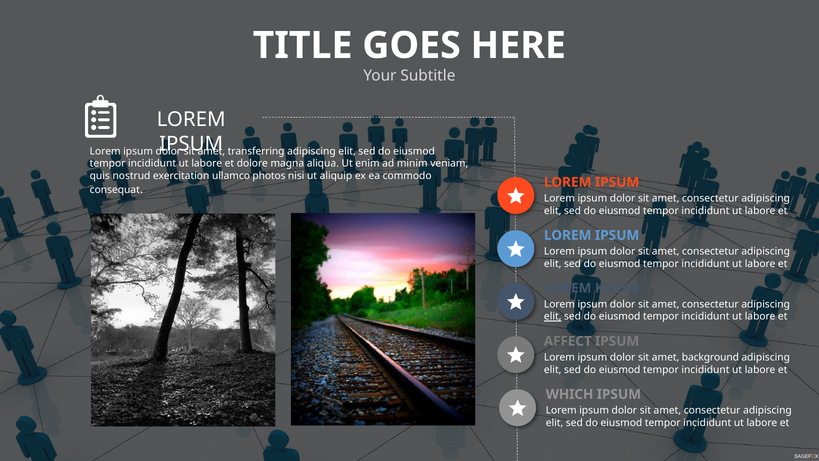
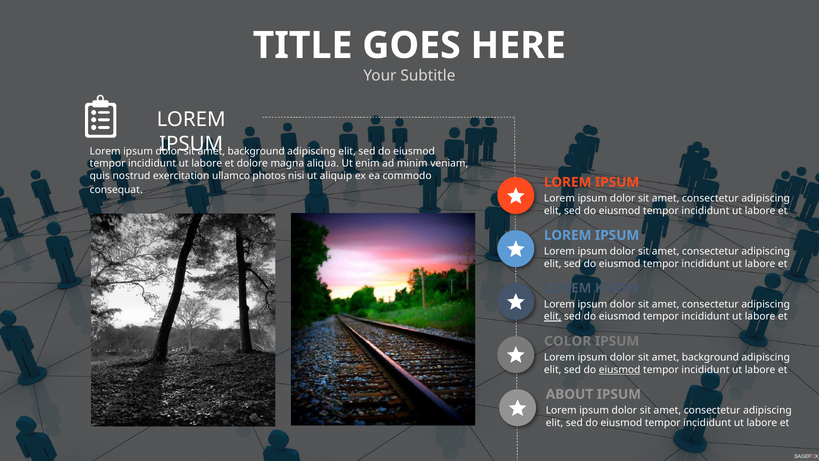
transferring at (256, 151): transferring -> background
AFFECT: AFFECT -> COLOR
eiusmod at (620, 369) underline: none -> present
WHICH: WHICH -> ABOUT
